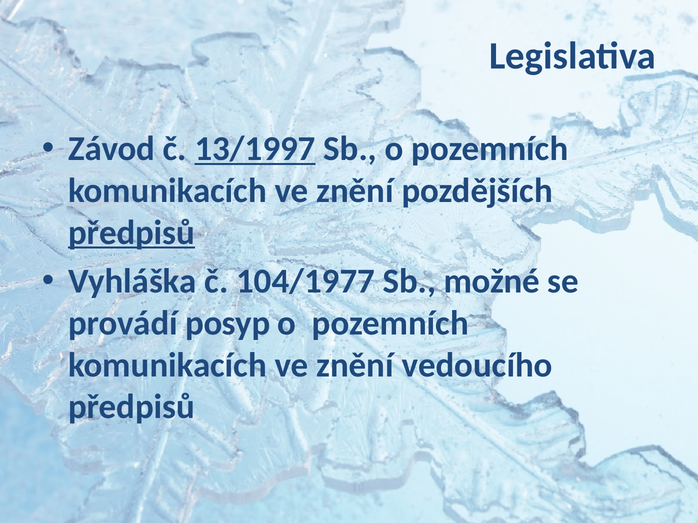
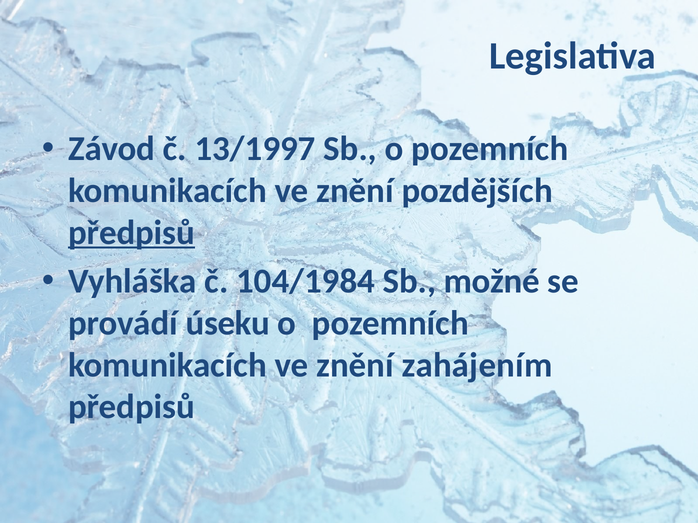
13/1997 underline: present -> none
104/1977: 104/1977 -> 104/1984
posyp: posyp -> úseku
vedoucího: vedoucího -> zahájením
